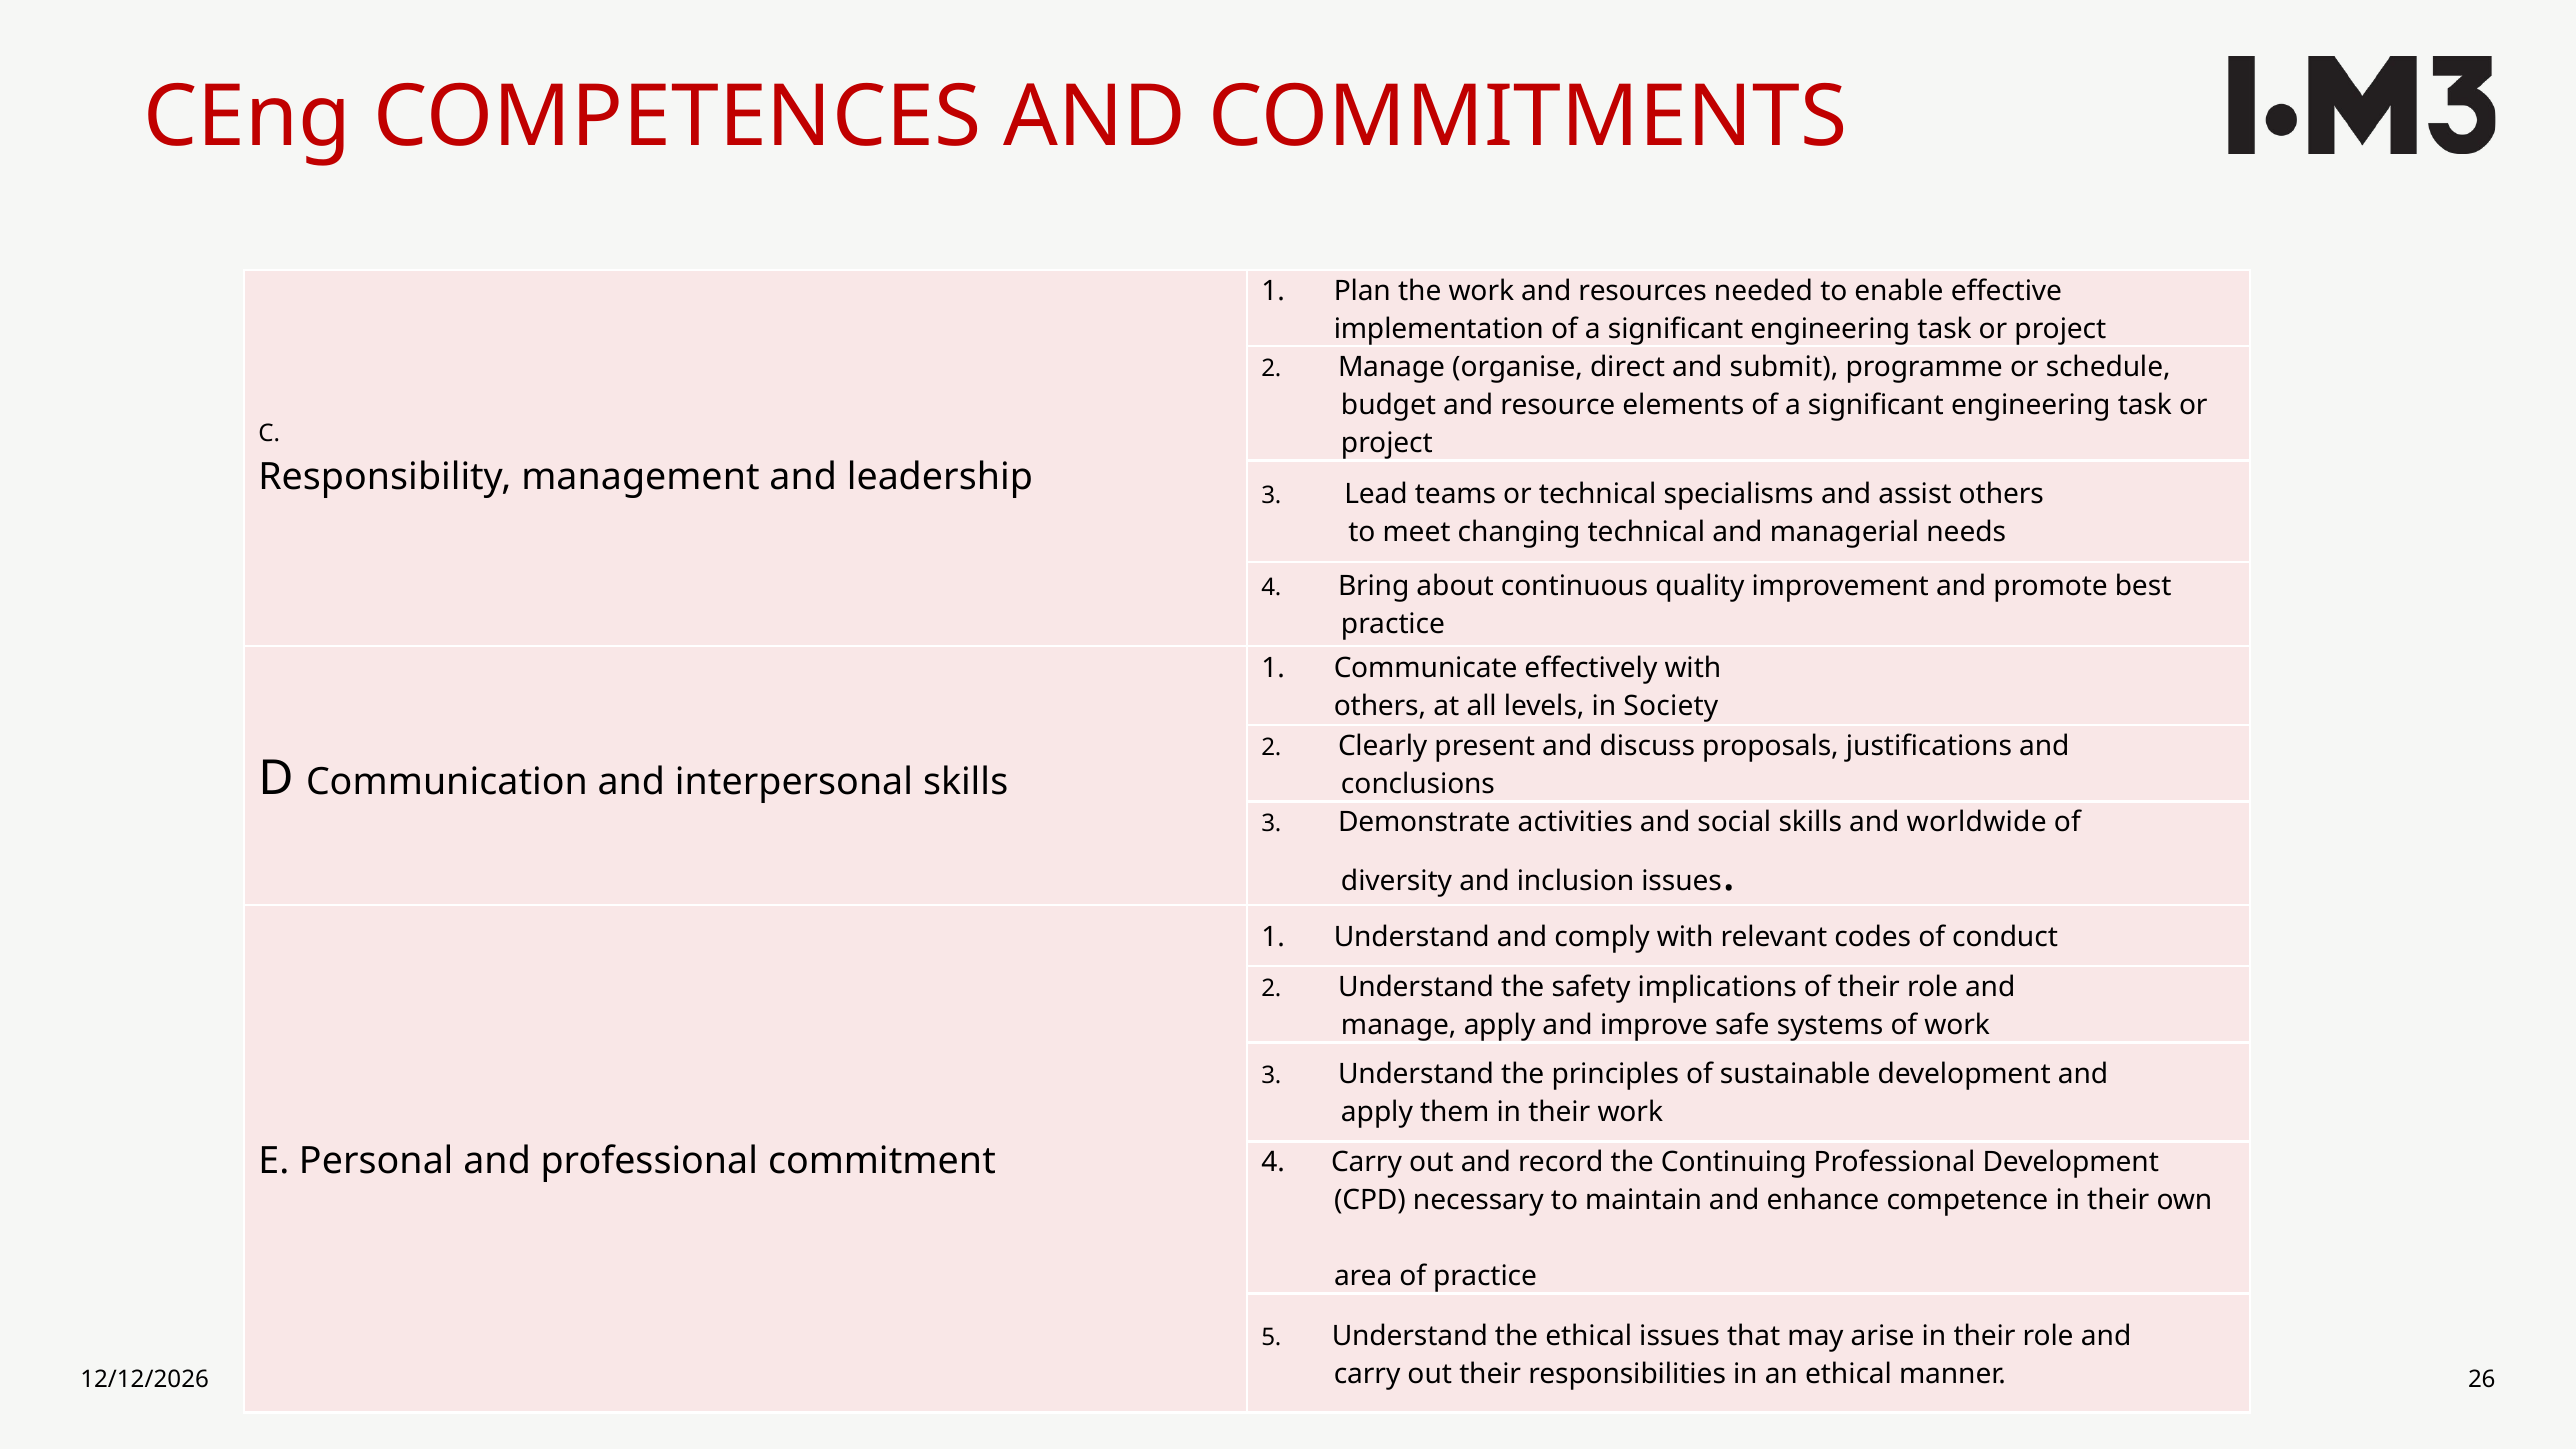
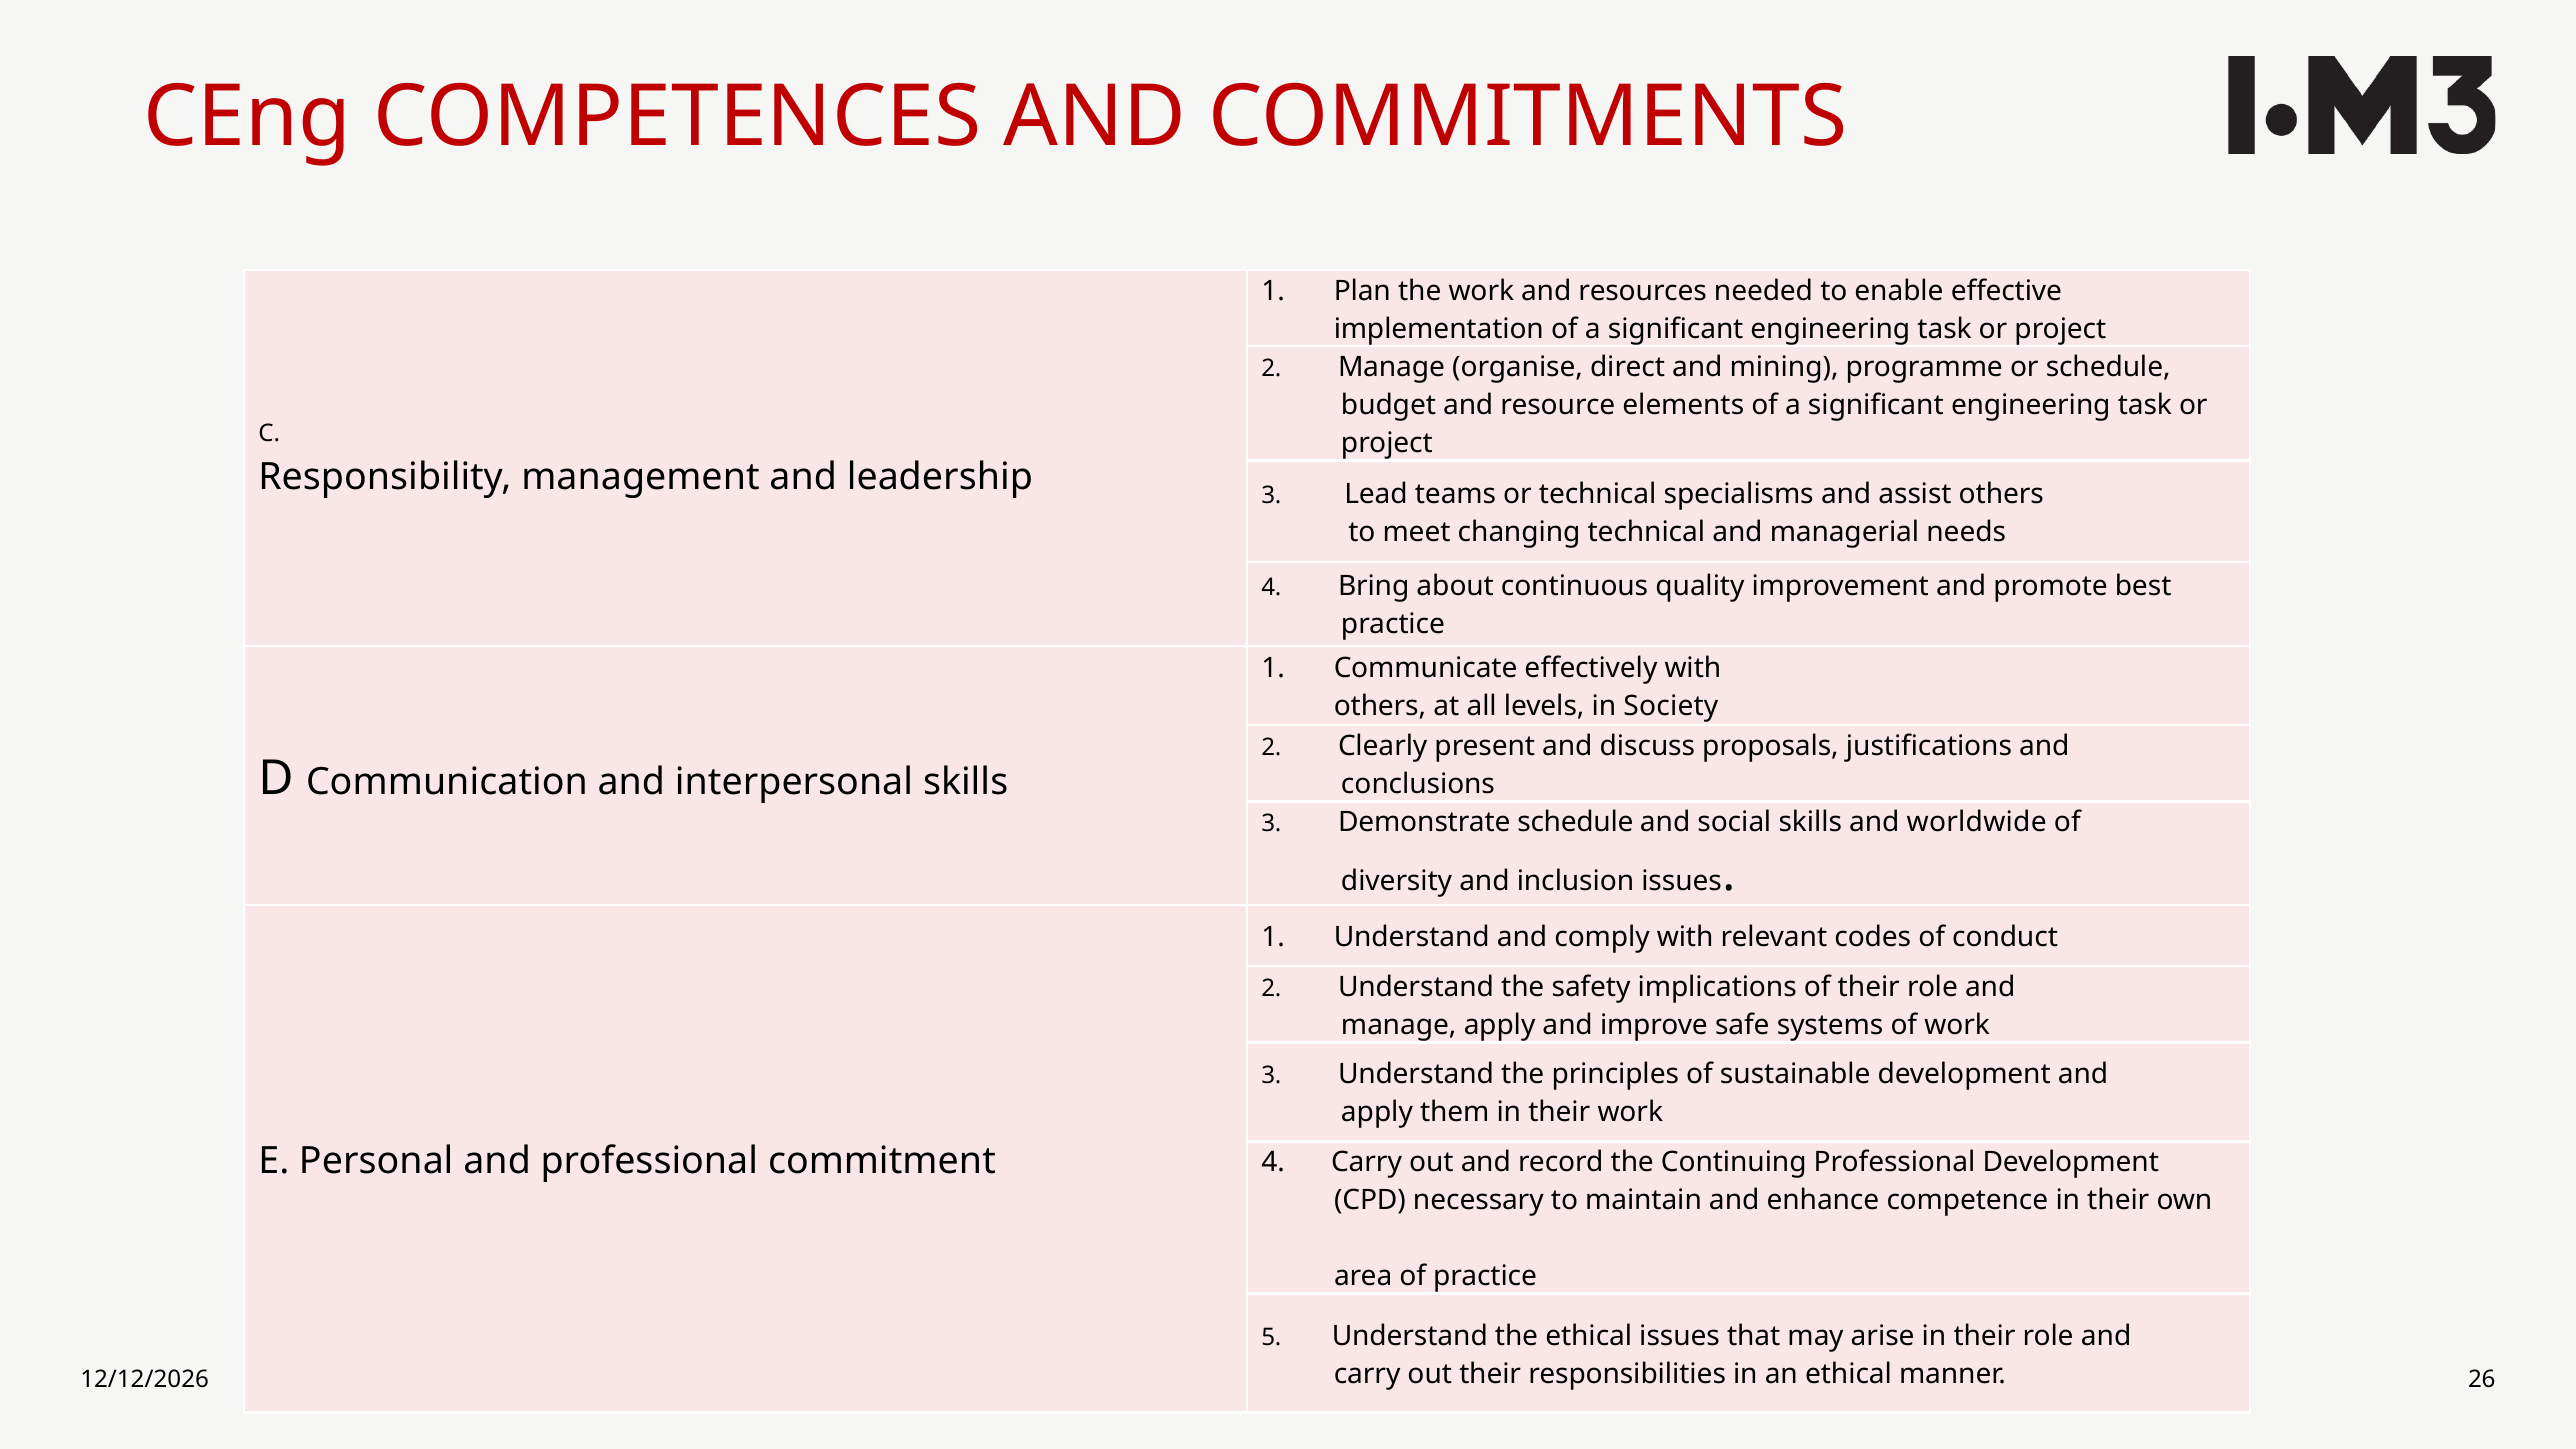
submit: submit -> mining
Demonstrate activities: activities -> schedule
